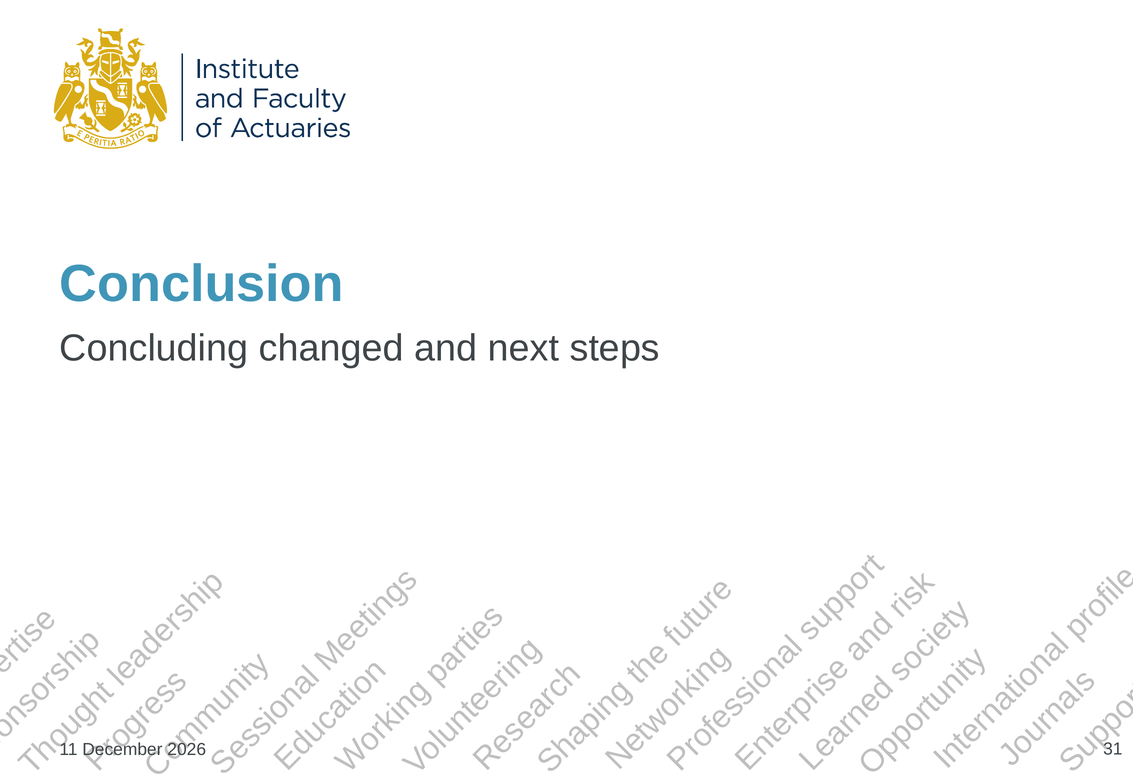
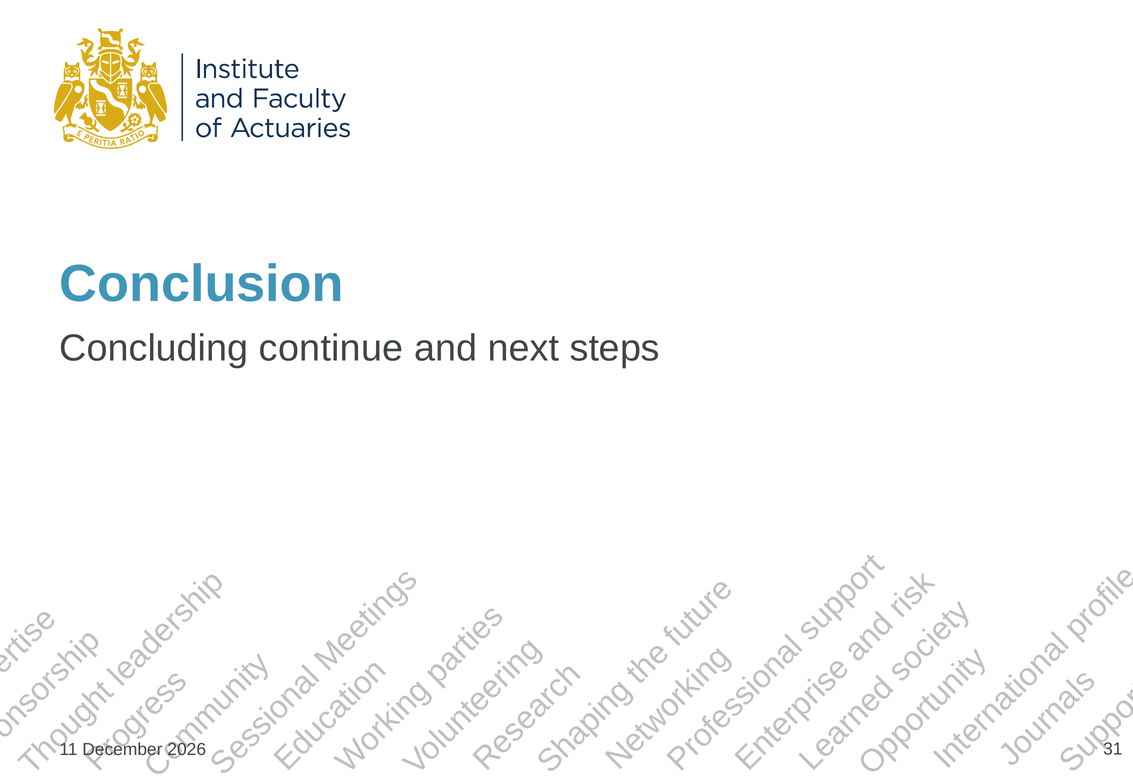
changed: changed -> continue
